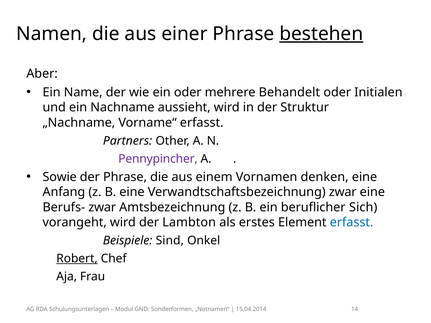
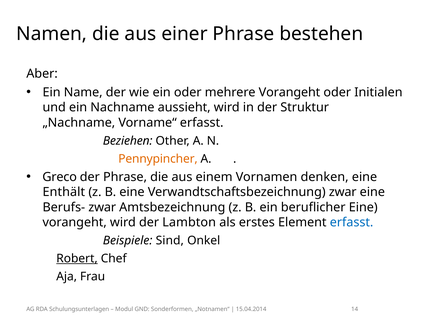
bestehen underline: present -> none
mehrere Behandelt: Behandelt -> Vorangeht
Partners: Partners -> Beziehen
Pennypincher colour: purple -> orange
Sowie: Sowie -> Greco
Anfang: Anfang -> Enthält
beruflicher Sich: Sich -> Eine
